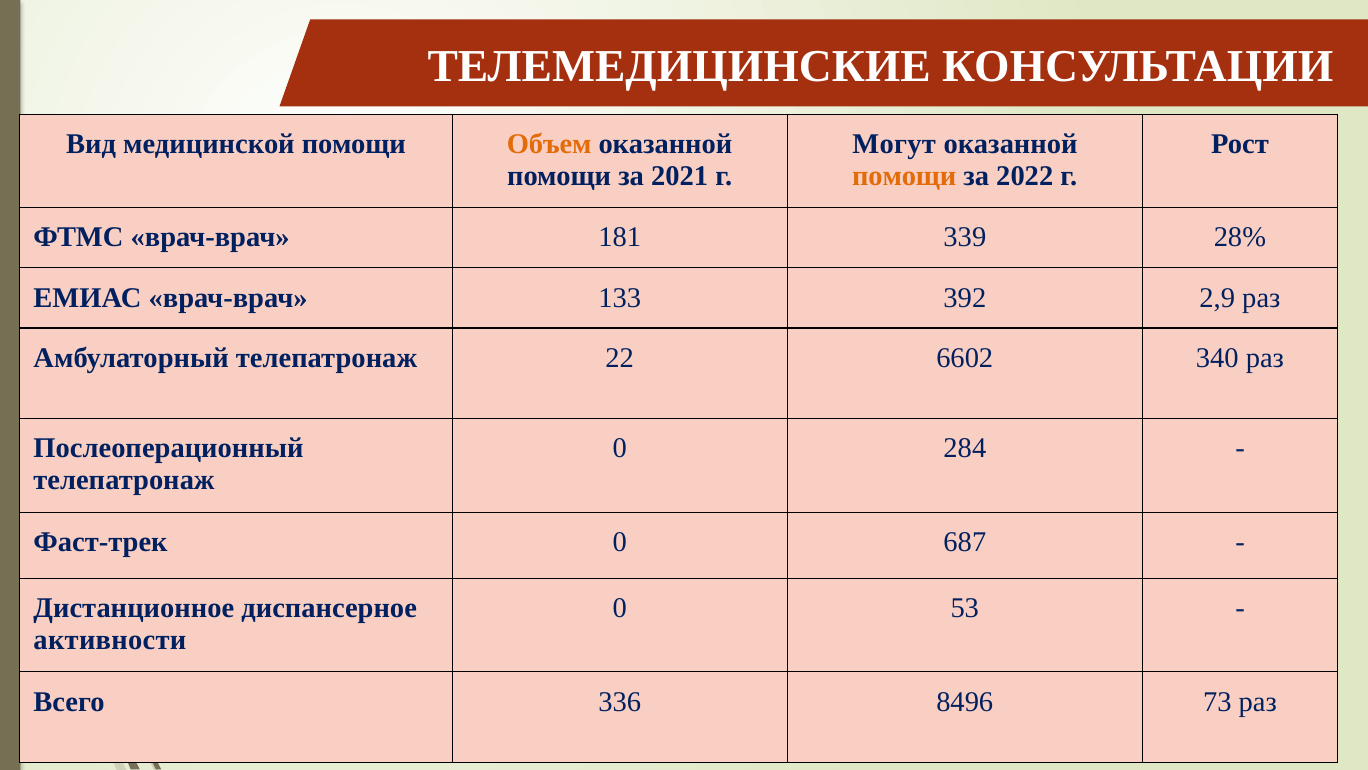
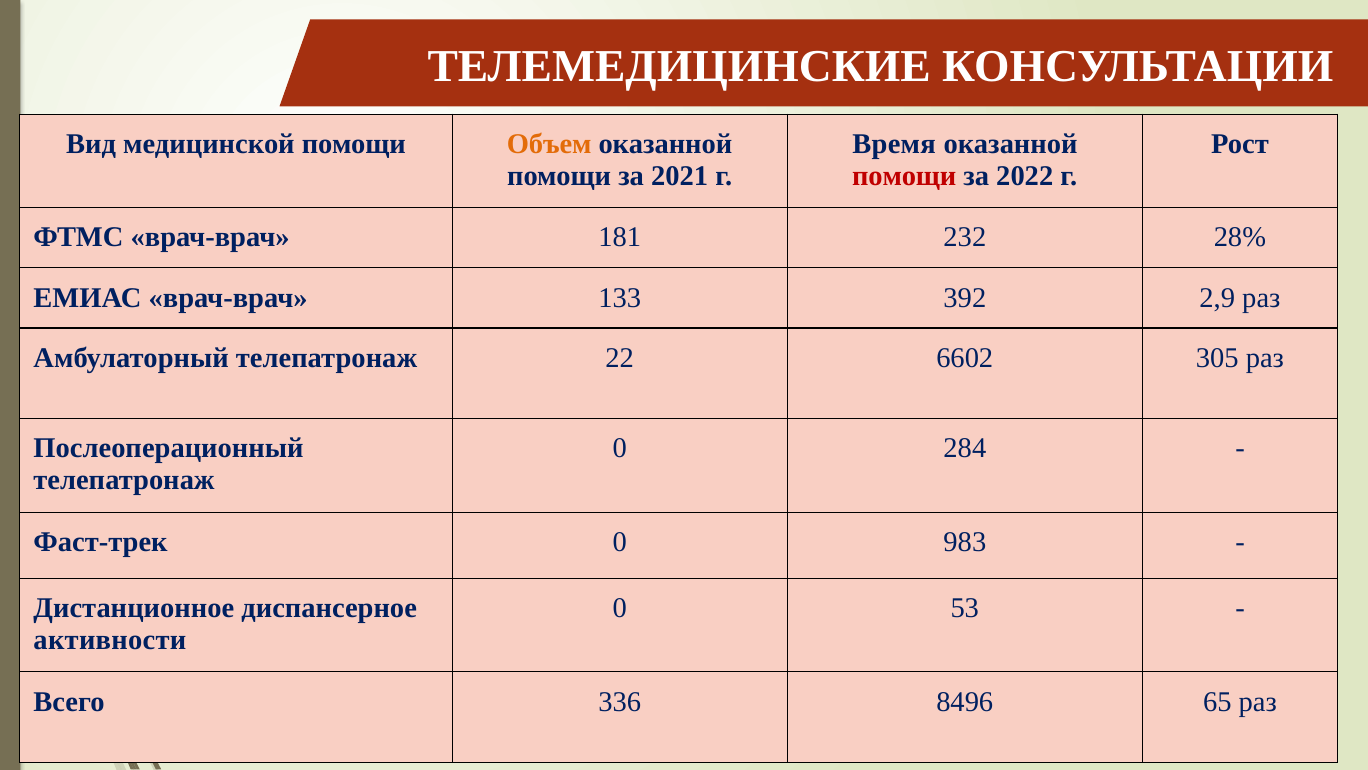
Могут: Могут -> Время
помощи at (904, 176) colour: orange -> red
339: 339 -> 232
340: 340 -> 305
687: 687 -> 983
73: 73 -> 65
